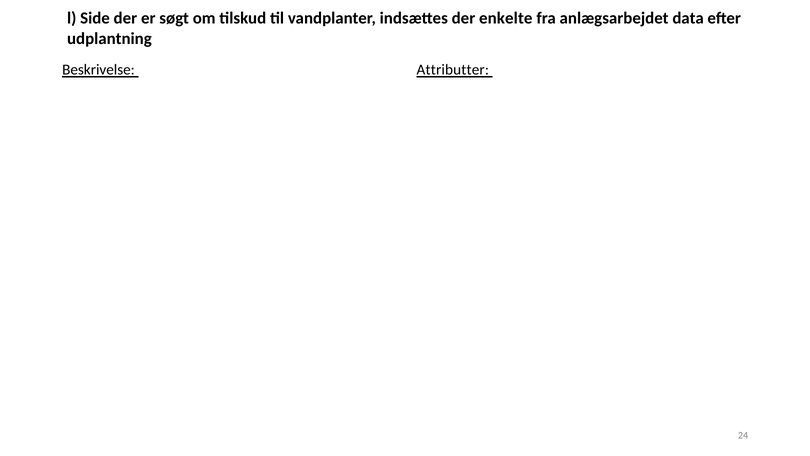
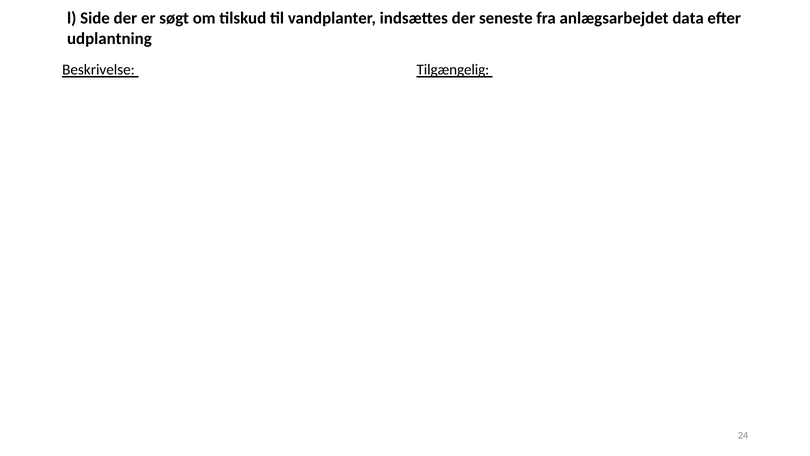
enkelte: enkelte -> seneste
Attributter: Attributter -> Tilgængelig
